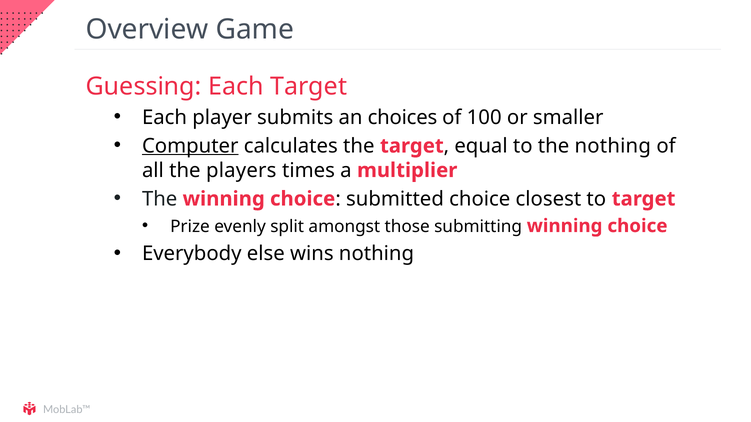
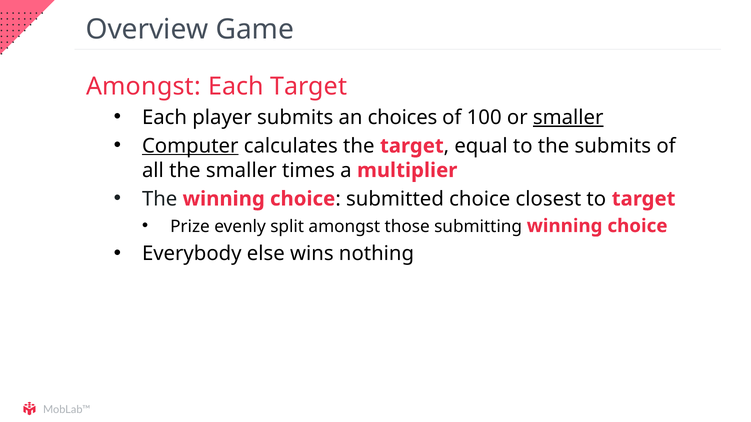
Guessing at (144, 87): Guessing -> Amongst
smaller at (568, 118) underline: none -> present
the nothing: nothing -> submits
the players: players -> smaller
